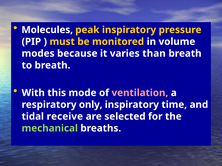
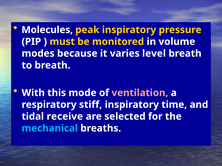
than: than -> level
only: only -> stiff
mechanical colour: light green -> light blue
